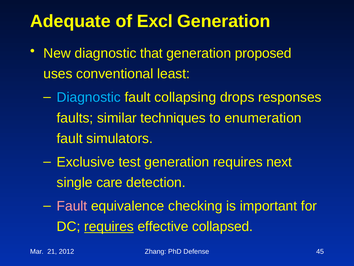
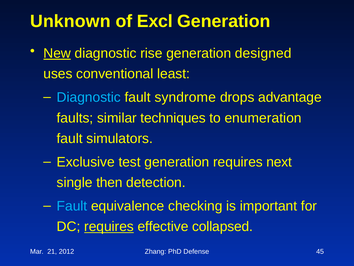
Adequate: Adequate -> Unknown
New underline: none -> present
that: that -> rise
proposed: proposed -> designed
collapsing: collapsing -> syndrome
responses: responses -> advantage
care: care -> then
Fault at (72, 206) colour: pink -> light blue
